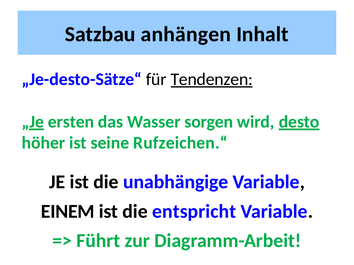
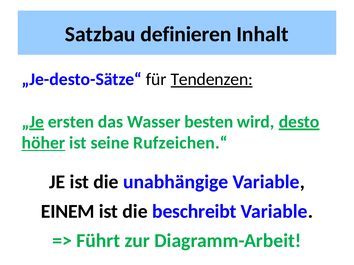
anhängen: anhängen -> definieren
sorgen: sorgen -> besten
höher underline: none -> present
entspricht: entspricht -> beschreibt
